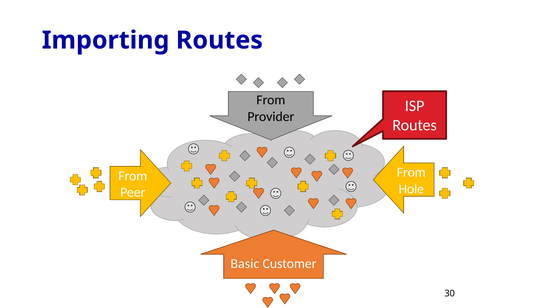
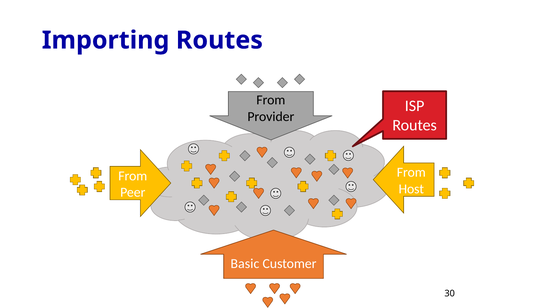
Hole: Hole -> Host
